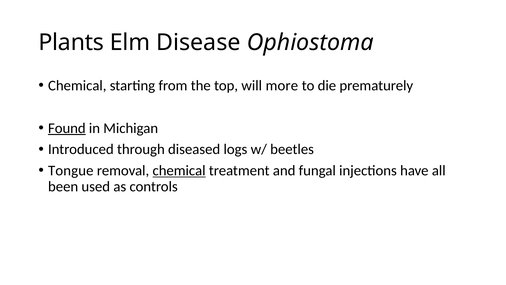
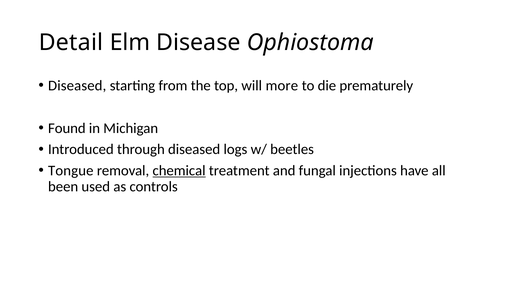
Plants: Plants -> Detail
Chemical at (77, 86): Chemical -> Diseased
Found underline: present -> none
